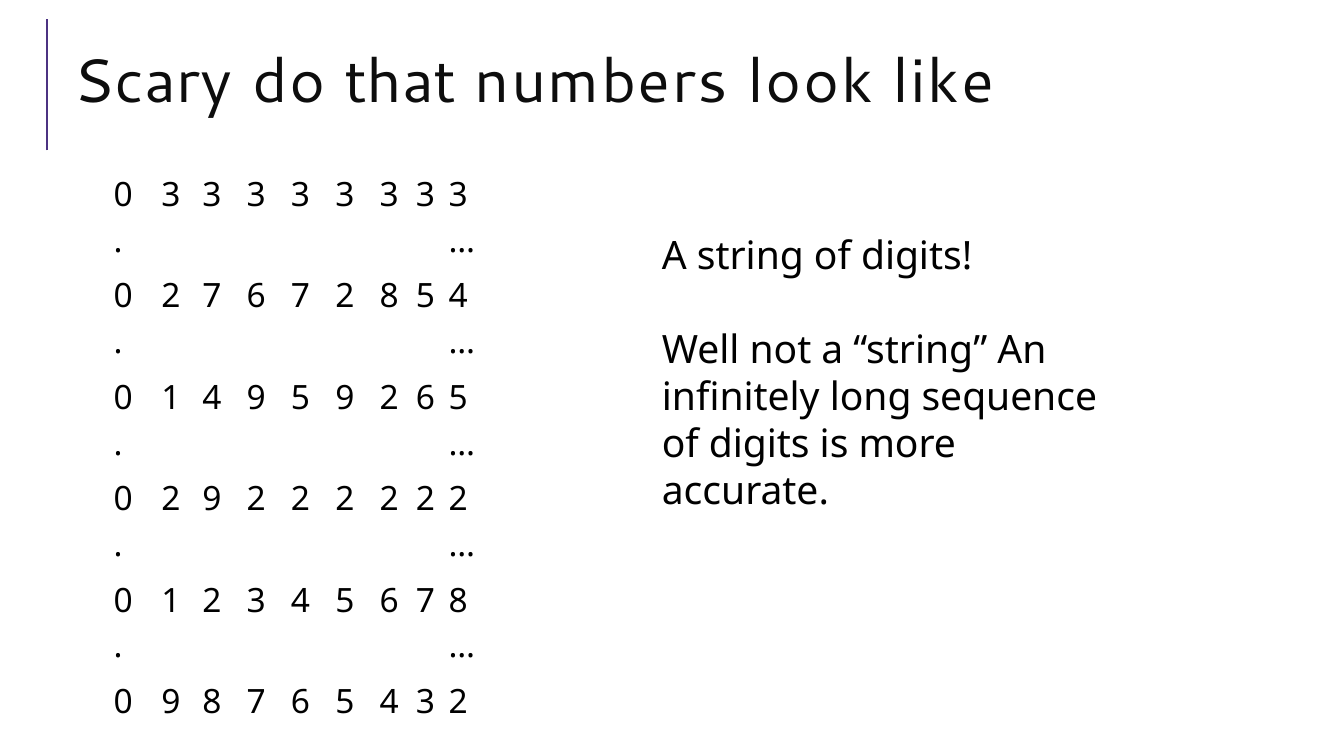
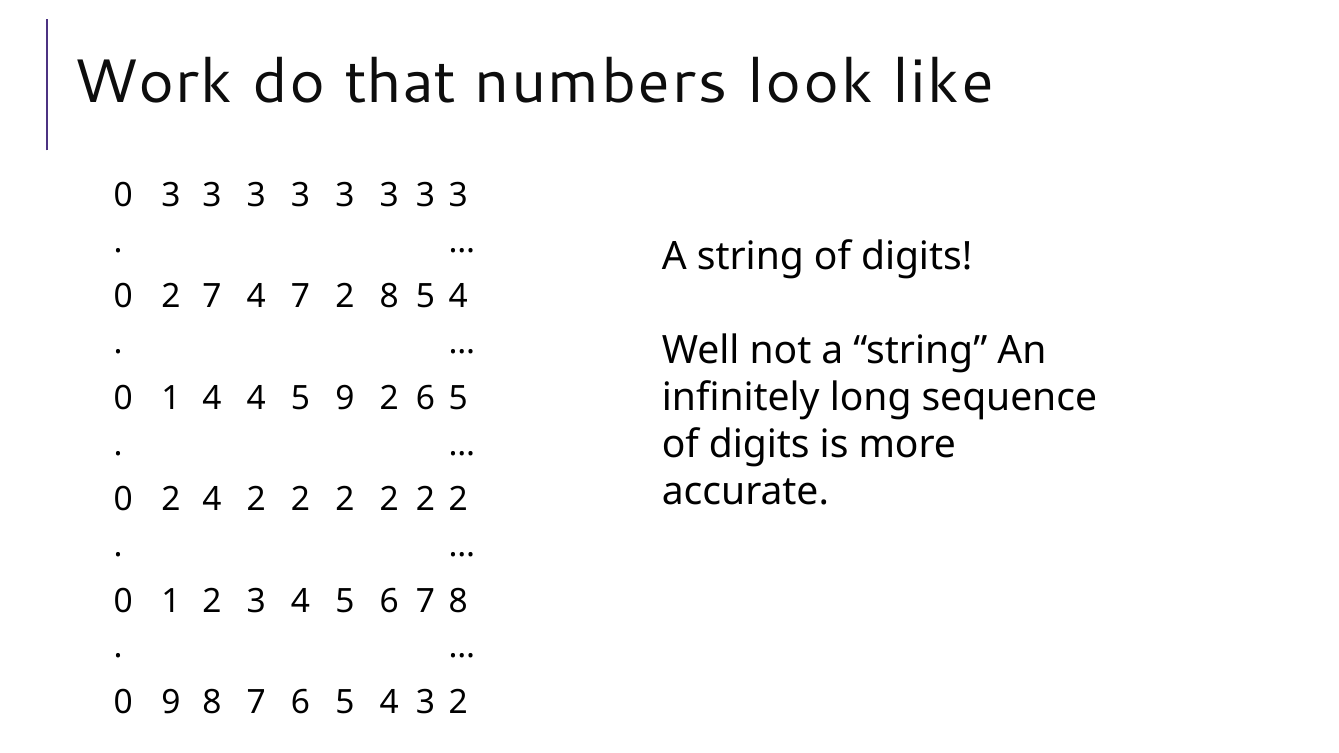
Scary: Scary -> Work
6 at (256, 297): 6 -> 4
4 9: 9 -> 4
2 9: 9 -> 4
